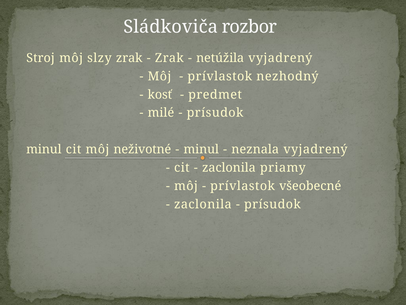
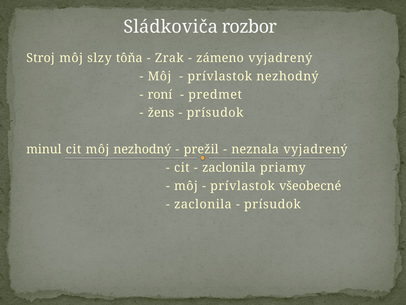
slzy zrak: zrak -> tôňa
netúžila: netúžila -> zámeno
kosť: kosť -> roní
milé: milé -> žens
môj neživotné: neživotné -> nezhodný
minul at (201, 149): minul -> prežil
